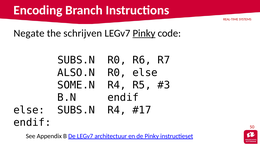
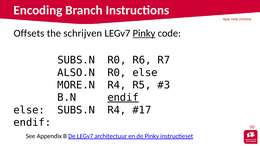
Negate: Negate -> Offsets
SOME.N: SOME.N -> MORE.N
endif at (123, 98) underline: none -> present
